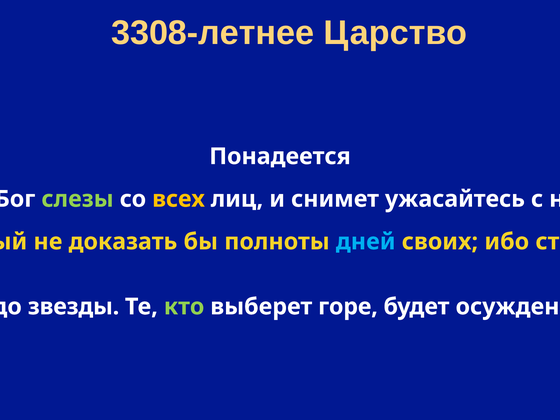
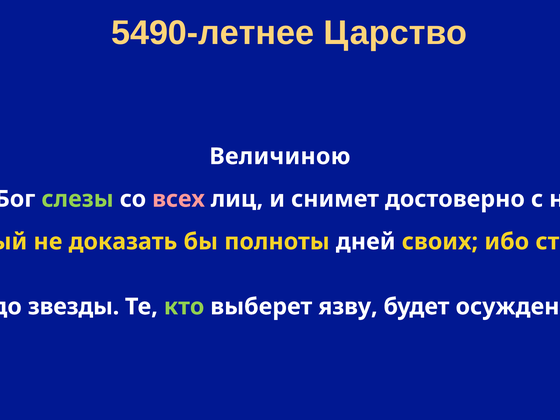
3308-летнее: 3308-летнее -> 5490-летнее
Понадеется: Понадеется -> Величиною
всех colour: yellow -> pink
ужасайтесь: ужасайтесь -> достоверно
дней colour: light blue -> white
горе: горе -> язву
